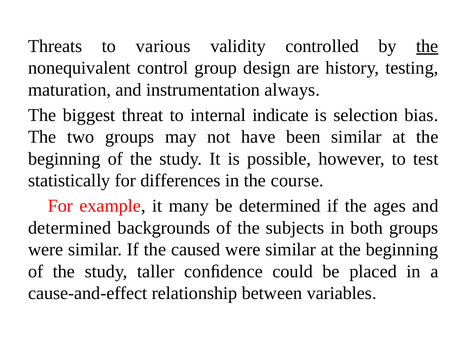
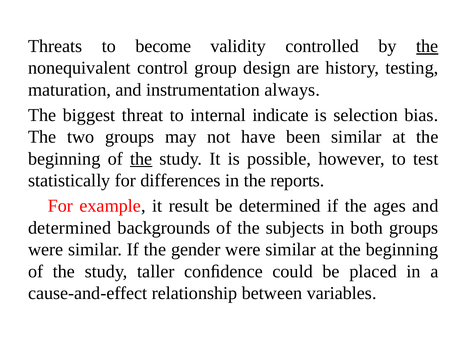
various: various -> become
the at (141, 159) underline: none -> present
course: course -> reports
many: many -> result
caused: caused -> gender
